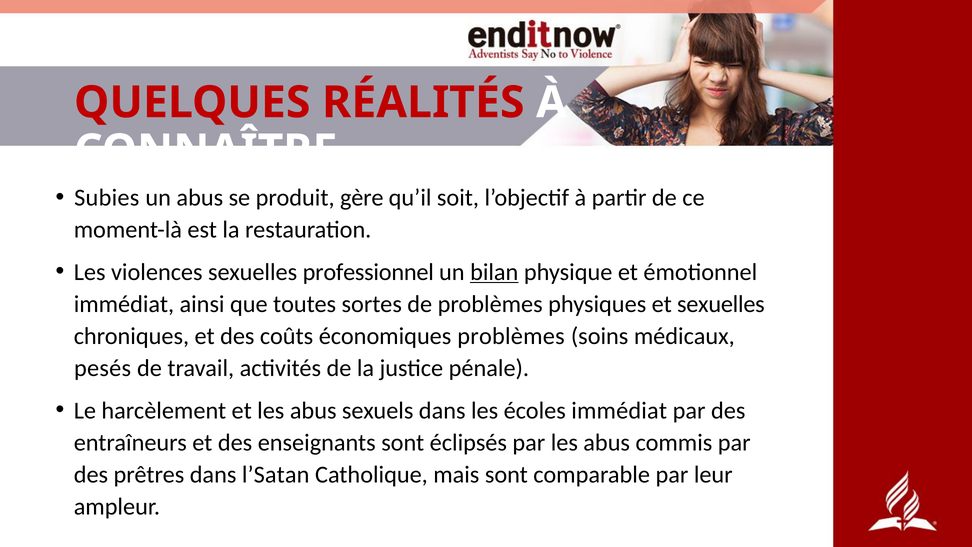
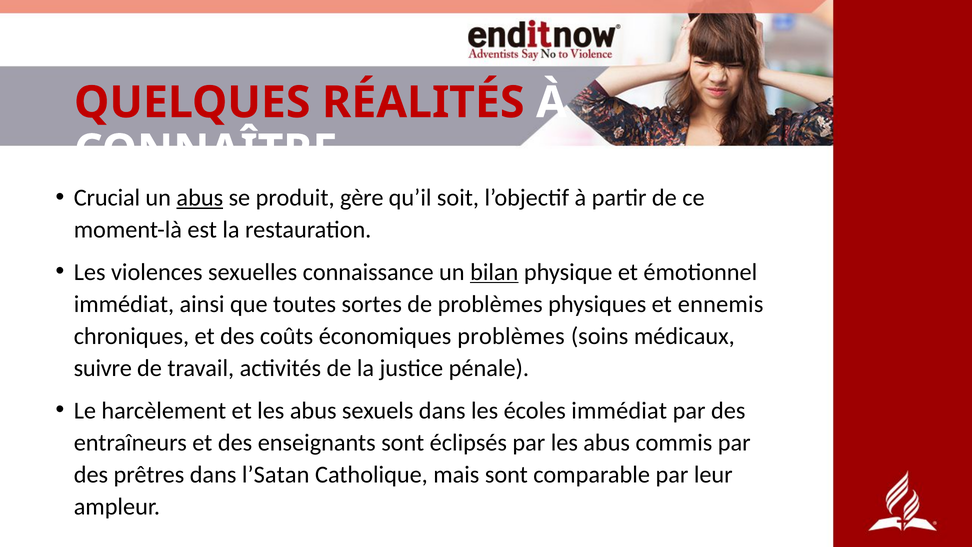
Subies: Subies -> Crucial
abus at (200, 198) underline: none -> present
professionnel: professionnel -> connaissance
et sexuelles: sexuelles -> ennemis
pesés: pesés -> suivre
